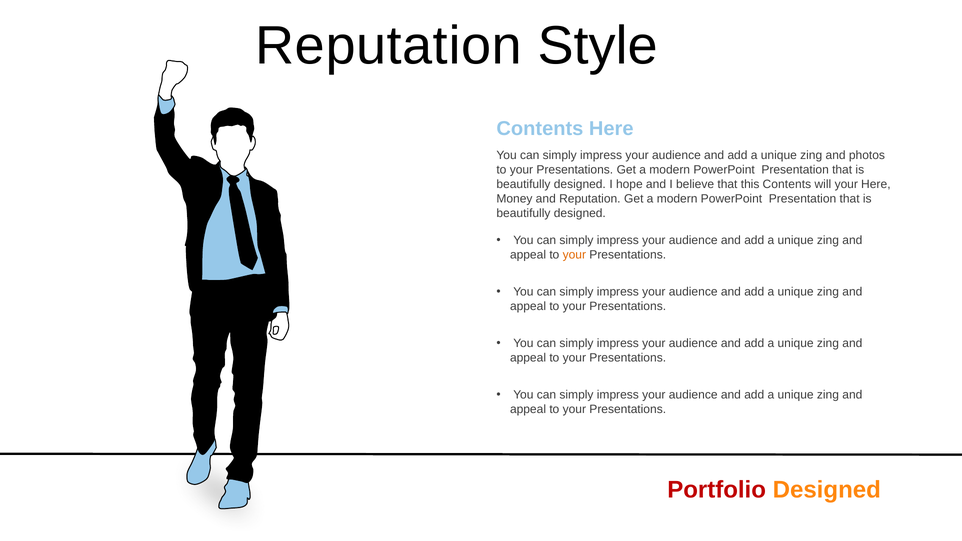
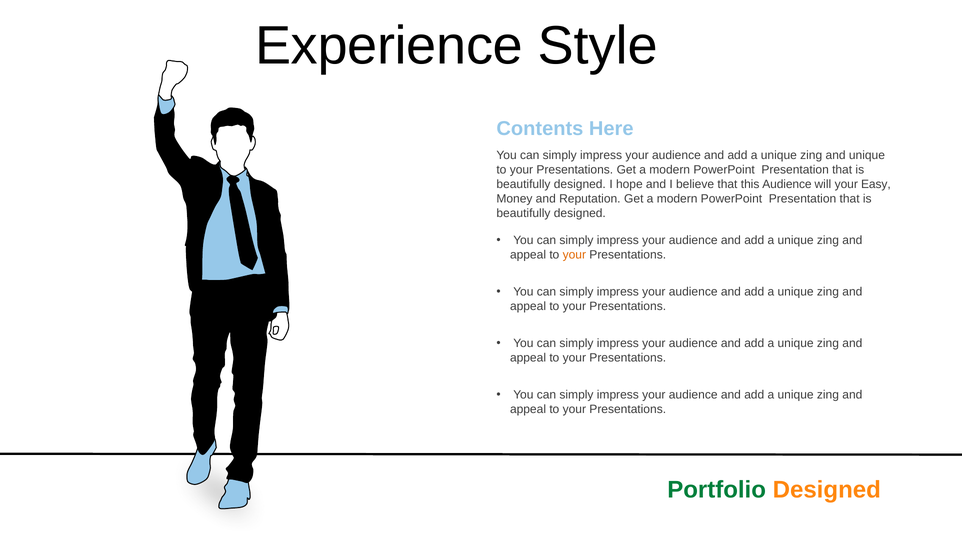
Reputation at (389, 46): Reputation -> Experience
and photos: photos -> unique
this Contents: Contents -> Audience
your Here: Here -> Easy
Portfolio colour: red -> green
